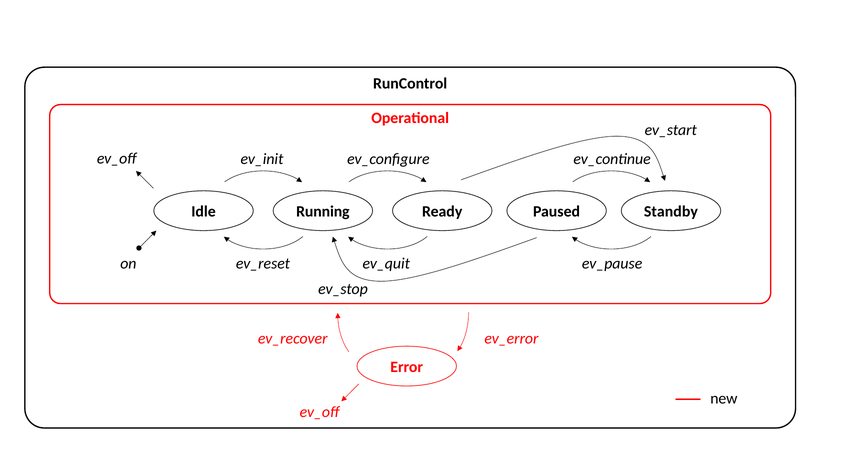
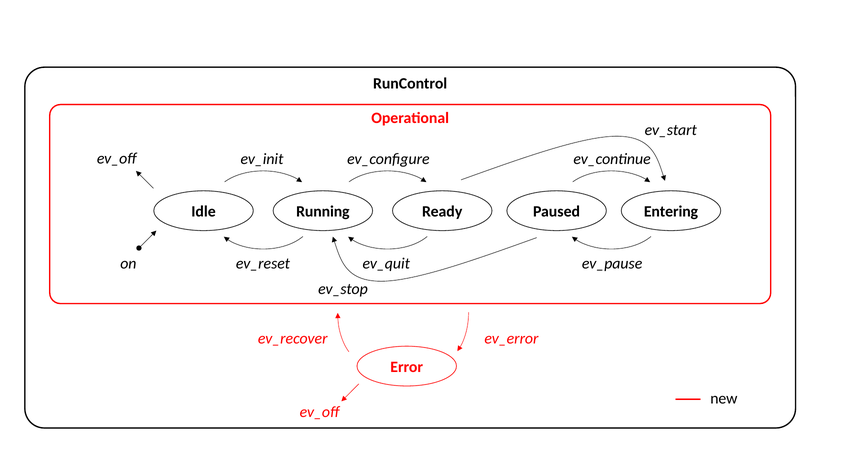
Standby: Standby -> Entering
